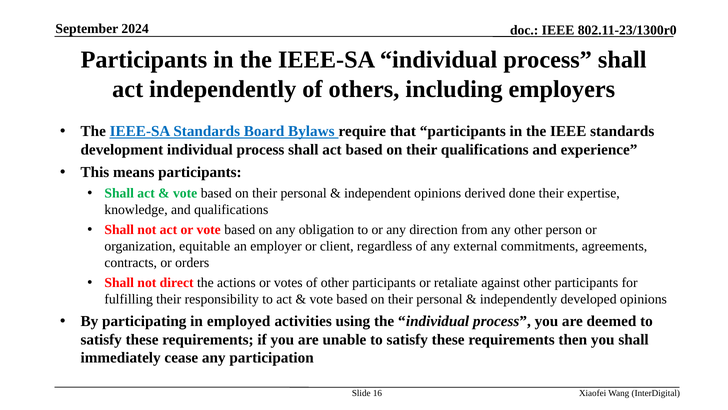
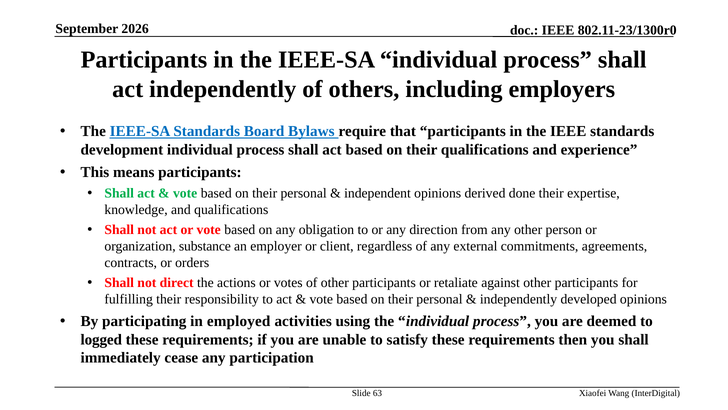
2024: 2024 -> 2026
equitable: equitable -> substance
satisfy at (101, 339): satisfy -> logged
16: 16 -> 63
